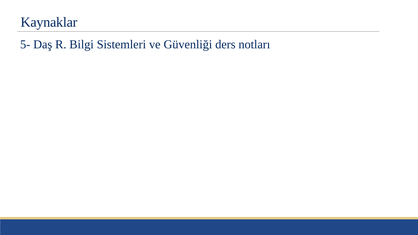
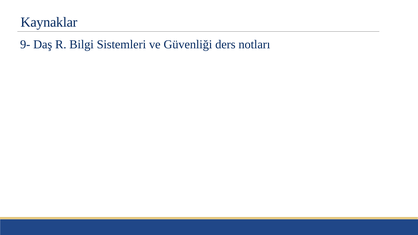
5-: 5- -> 9-
